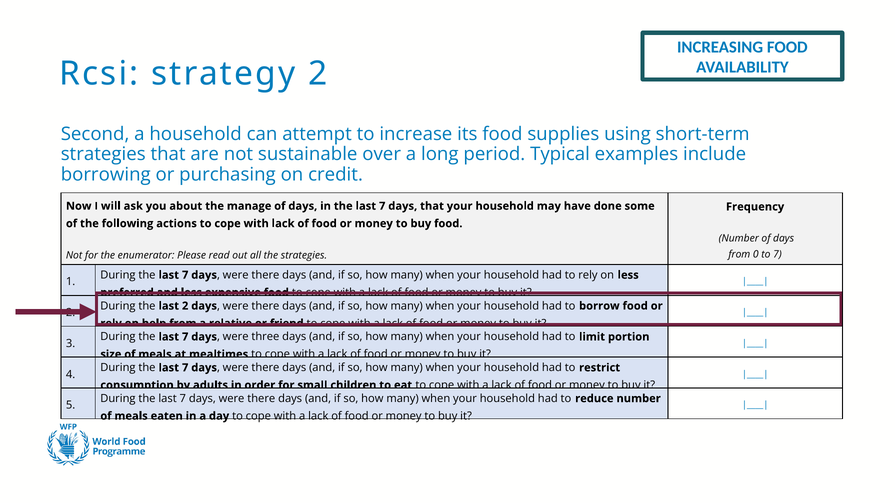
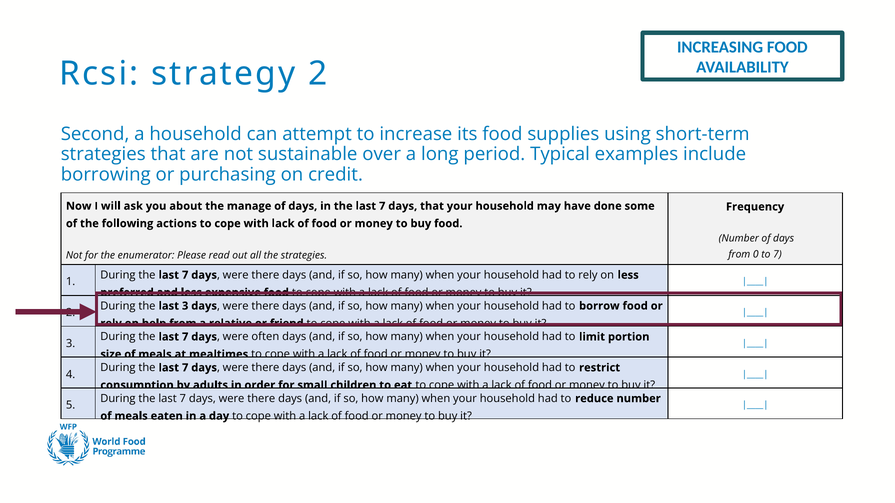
last 2: 2 -> 3
three: three -> often
